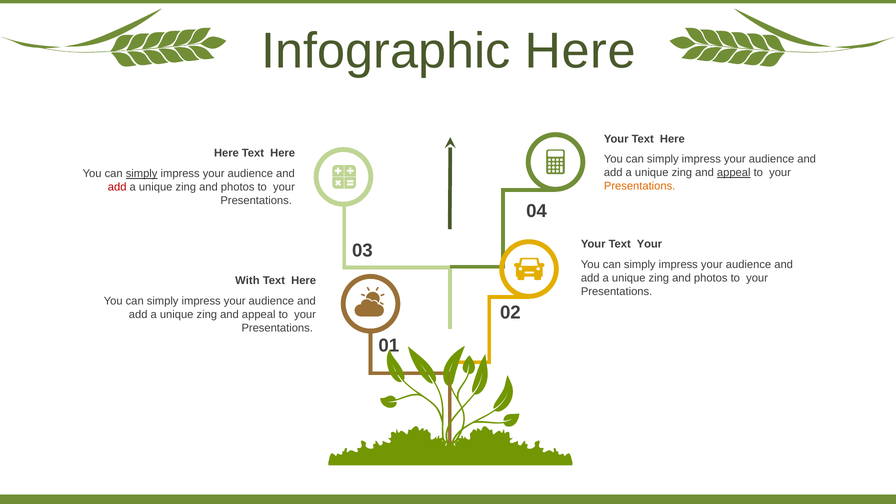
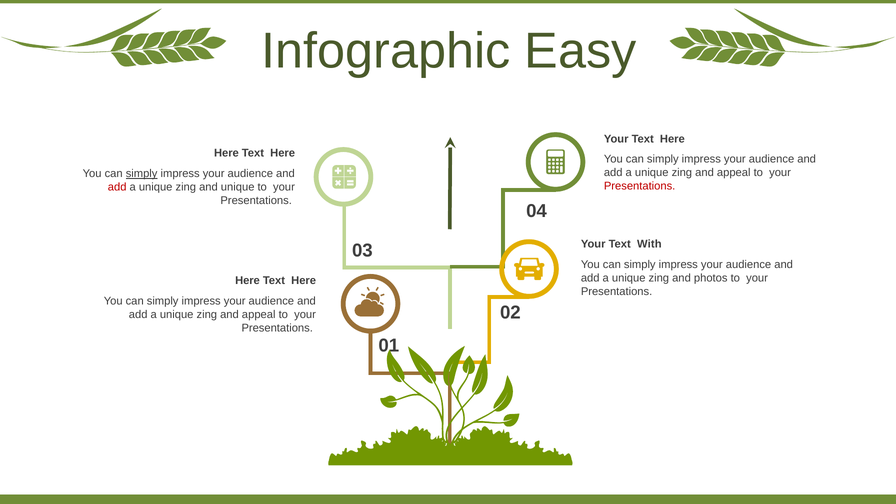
Infographic Here: Here -> Easy
appeal at (734, 173) underline: present -> none
Presentations at (640, 186) colour: orange -> red
photos at (238, 187): photos -> unique
Text Your: Your -> With
With at (247, 281): With -> Here
